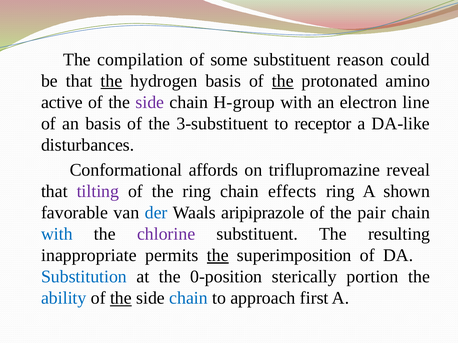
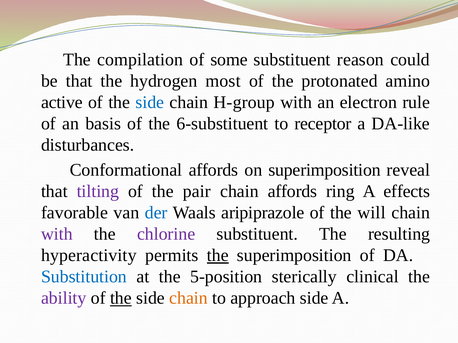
the at (111, 81) underline: present -> none
hydrogen basis: basis -> most
the at (283, 81) underline: present -> none
side at (150, 102) colour: purple -> blue
line: line -> rule
3-substituent: 3-substituent -> 6-substituent
on triflupromazine: triflupromazine -> superimposition
the ring: ring -> pair
chain effects: effects -> affords
shown: shown -> effects
pair: pair -> will
with at (57, 234) colour: blue -> purple
inappropriate: inappropriate -> hyperactivity
0-position: 0-position -> 5-position
portion: portion -> clinical
ability colour: blue -> purple
chain at (188, 299) colour: blue -> orange
approach first: first -> side
